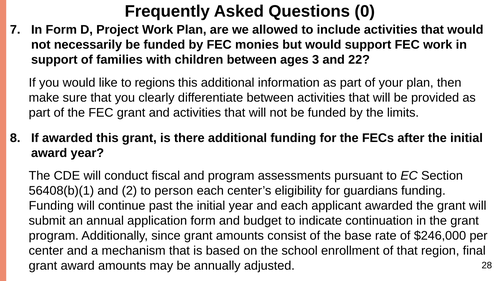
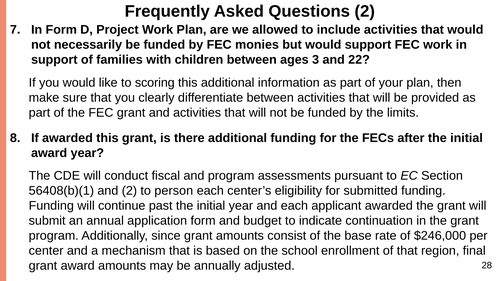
Questions 0: 0 -> 2
regions: regions -> scoring
guardians: guardians -> submitted
